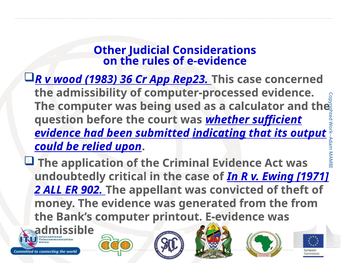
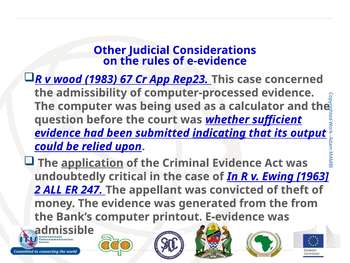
36: 36 -> 67
application underline: none -> present
1971: 1971 -> 1963
902: 902 -> 247
